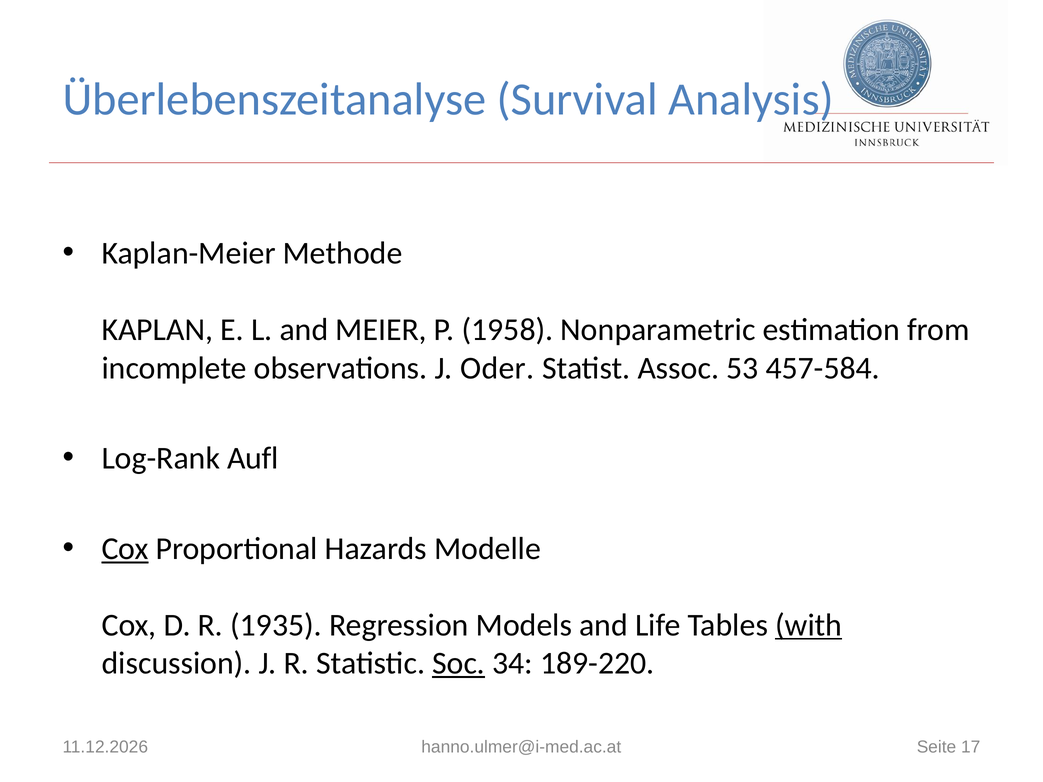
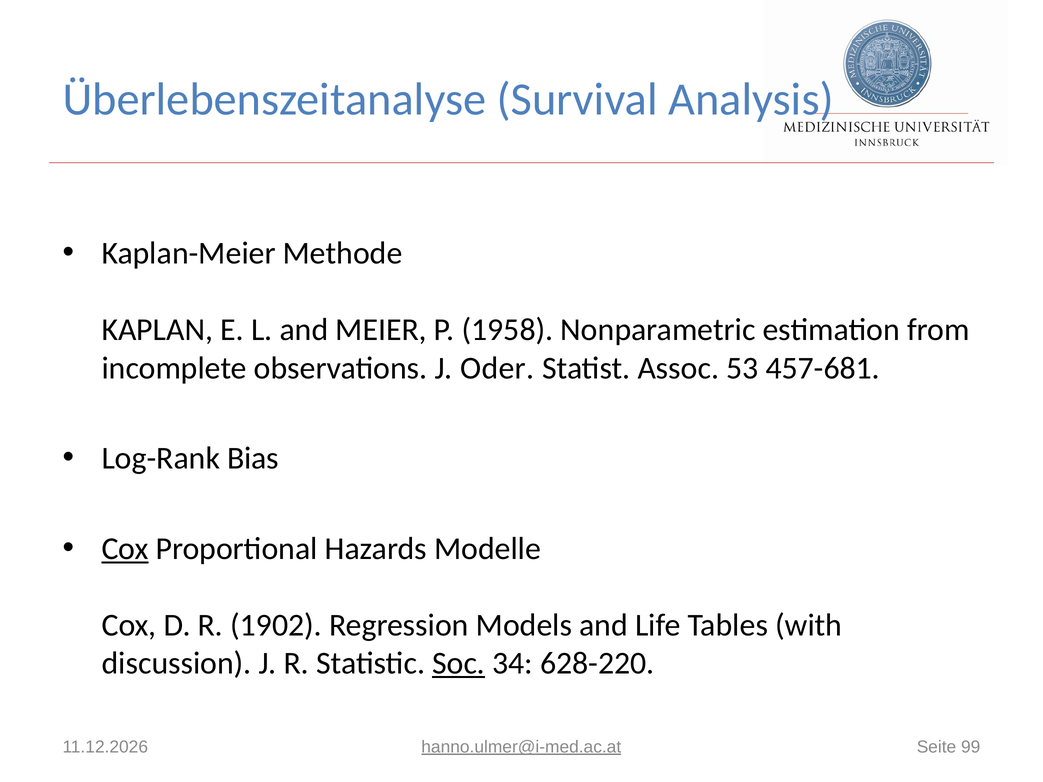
457-584: 457-584 -> 457-681
Aufl: Aufl -> Bias
1935: 1935 -> 1902
with underline: present -> none
189-220: 189-220 -> 628-220
hanno.ulmer@i-med.ac.at underline: none -> present
17: 17 -> 99
